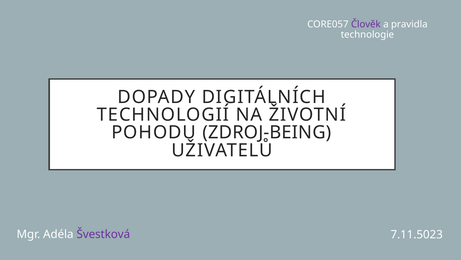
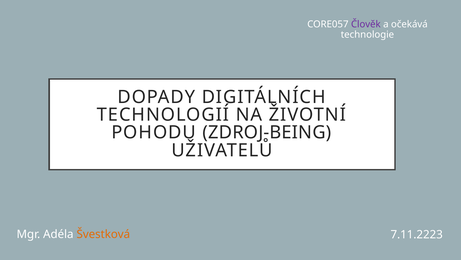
pravidla: pravidla -> očekává
Švestková colour: purple -> orange
7.11.5023: 7.11.5023 -> 7.11.2223
